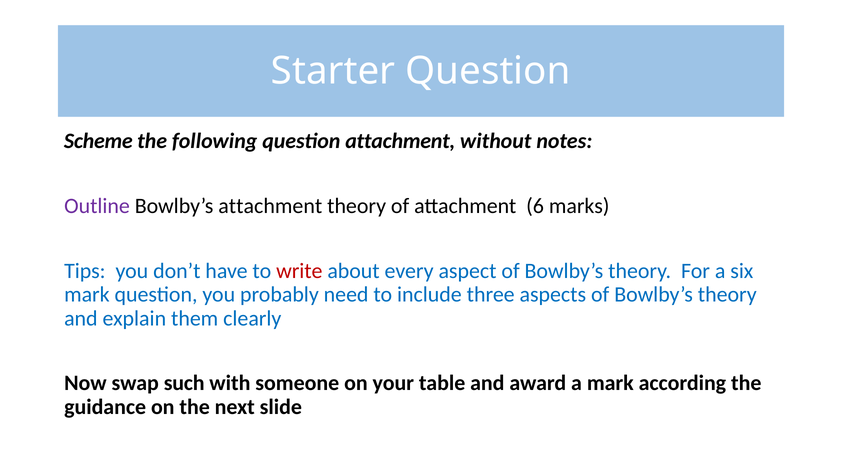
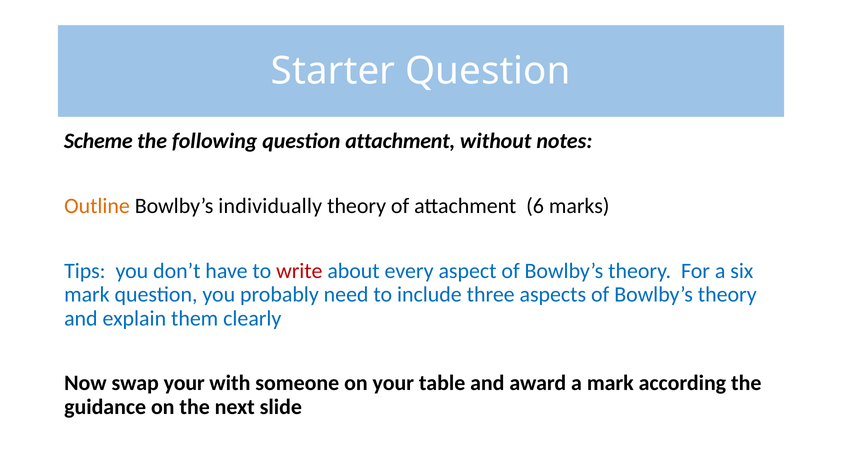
Outline colour: purple -> orange
Bowlby’s attachment: attachment -> individually
swap such: such -> your
